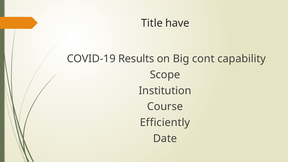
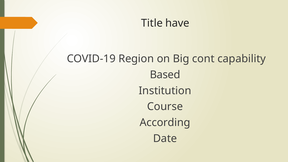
Results: Results -> Region
Scope: Scope -> Based
Efficiently: Efficiently -> According
